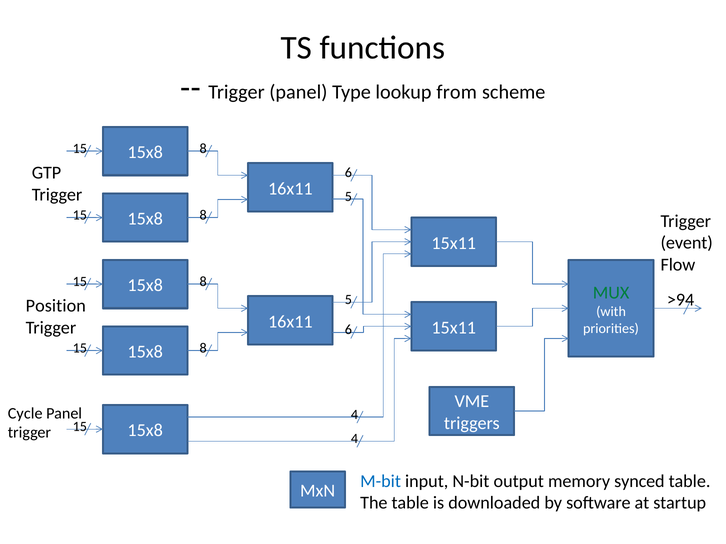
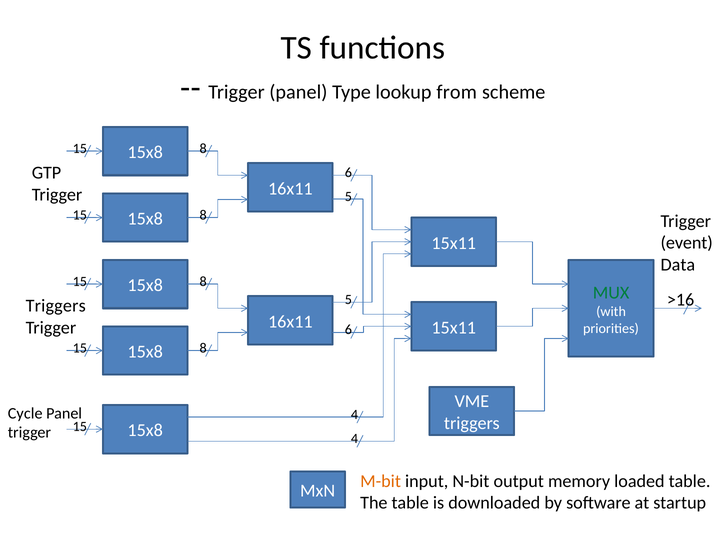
Flow: Flow -> Data
>94: >94 -> >16
Position at (56, 306): Position -> Triggers
M-bit colour: blue -> orange
synced: synced -> loaded
